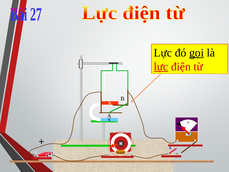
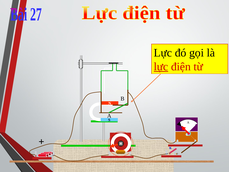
gọi underline: present -> none
